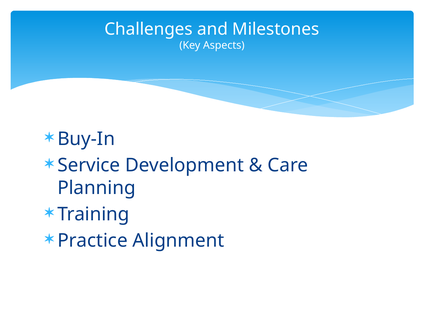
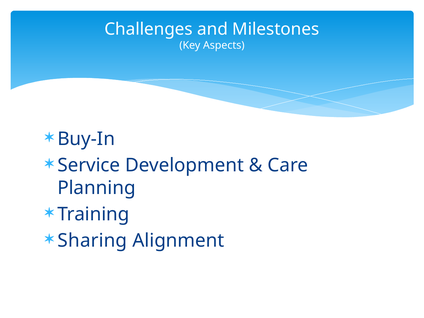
Practice: Practice -> Sharing
